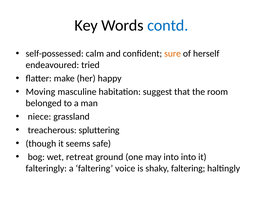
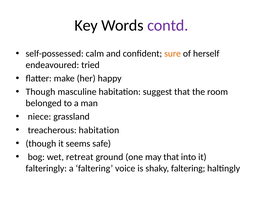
contd colour: blue -> purple
Moving at (40, 92): Moving -> Though
treacherous spluttering: spluttering -> habitation
may into: into -> that
